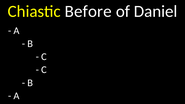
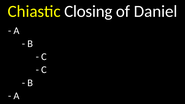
Before: Before -> Closing
